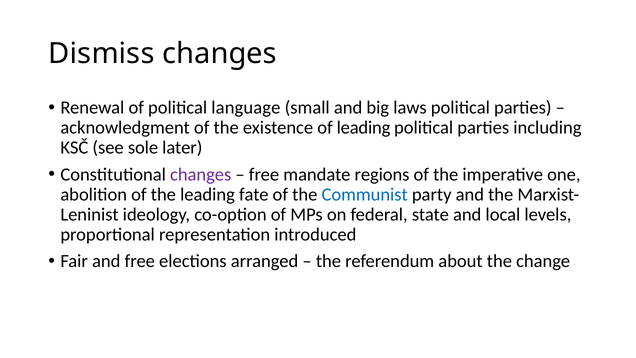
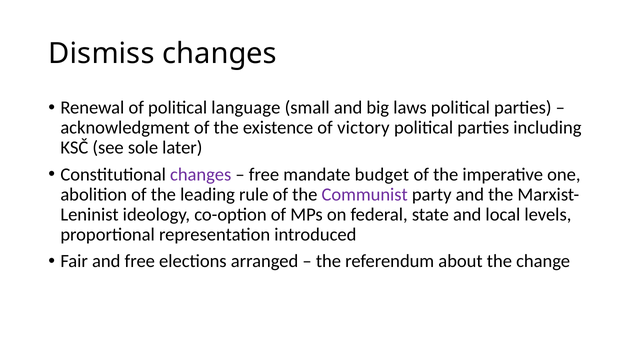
of leading: leading -> victory
regions: regions -> budget
fate: fate -> rule
Communist colour: blue -> purple
